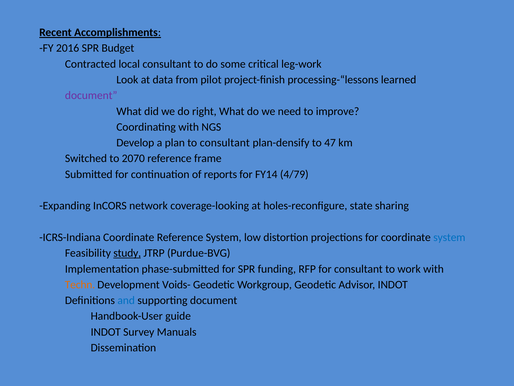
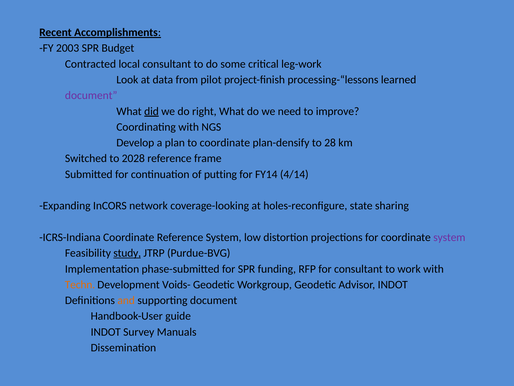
2016: 2016 -> 2003
did underline: none -> present
to consultant: consultant -> coordinate
47: 47 -> 28
2070: 2070 -> 2028
reports: reports -> putting
4/79: 4/79 -> 4/14
system at (449, 237) colour: blue -> purple
and colour: blue -> orange
